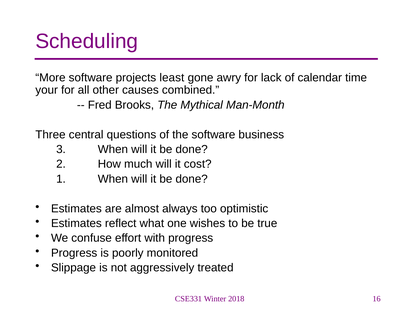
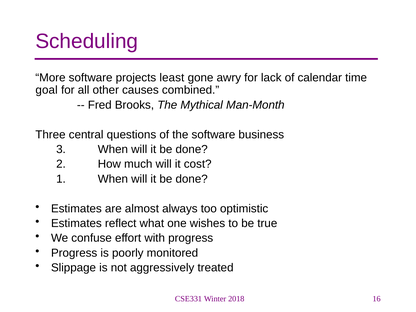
your: your -> goal
